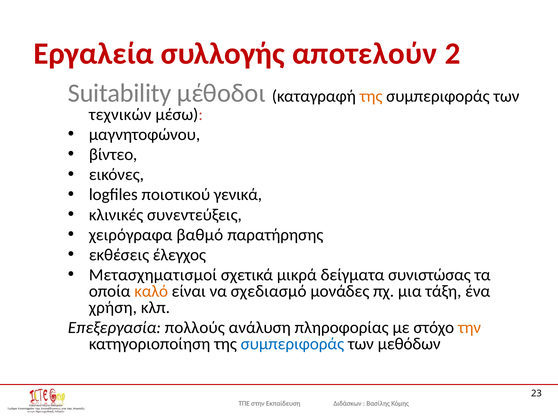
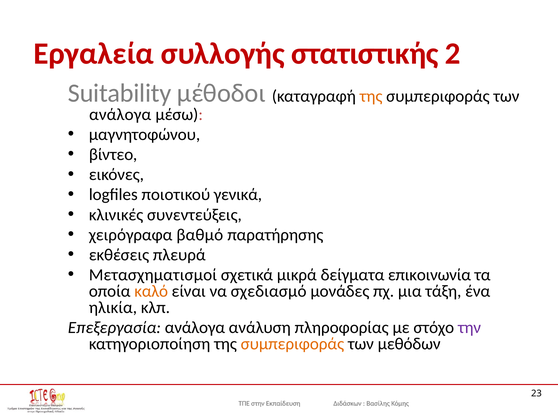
αποτελούν: αποτελούν -> στατιστικής
τεχνικών at (120, 115): τεχνικών -> ανάλογα
έλεγχος: έλεγχος -> πλευρά
συνιστώσας: συνιστώσας -> επικοινωνία
χρήση: χρήση -> ηλικία
Επεξεργασία πολλούς: πολλούς -> ανάλογα
την colour: orange -> purple
συμπεριφοράς at (292, 344) colour: blue -> orange
